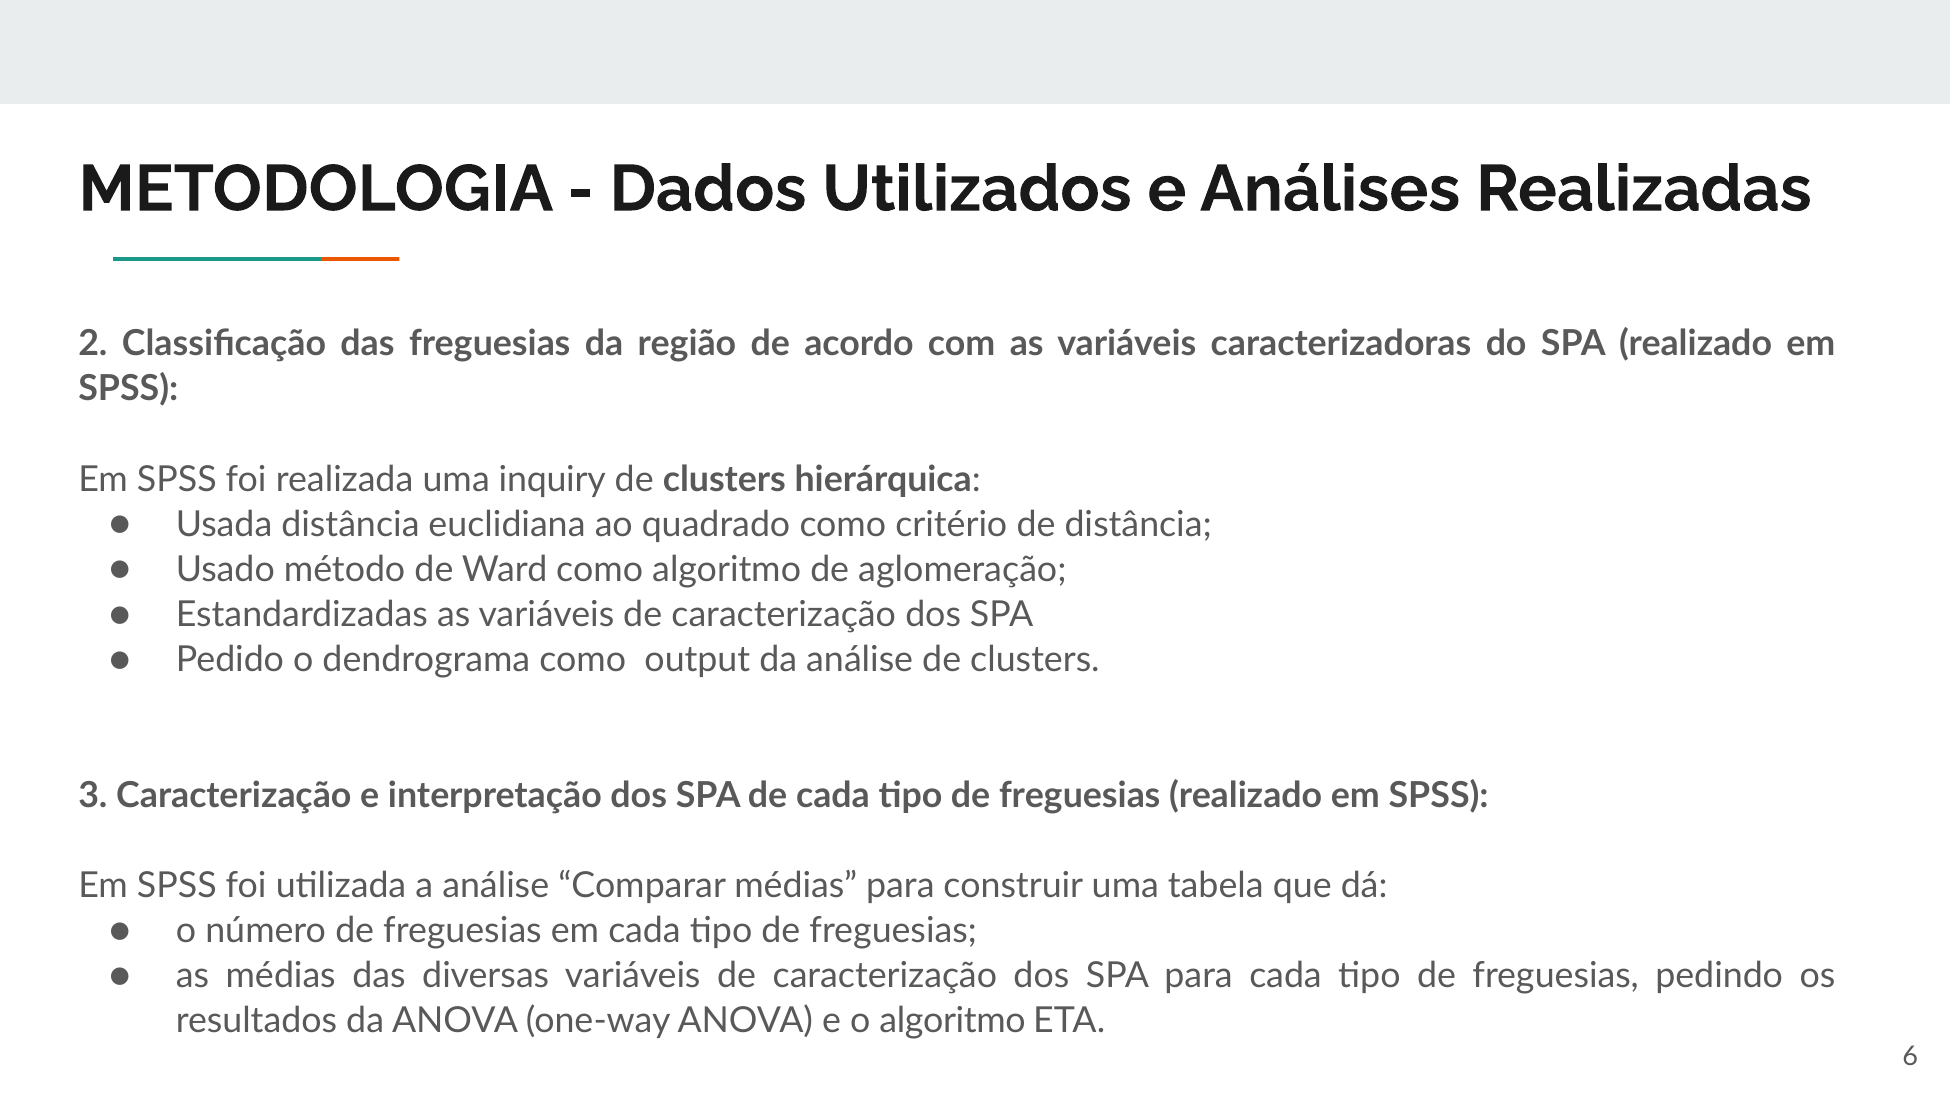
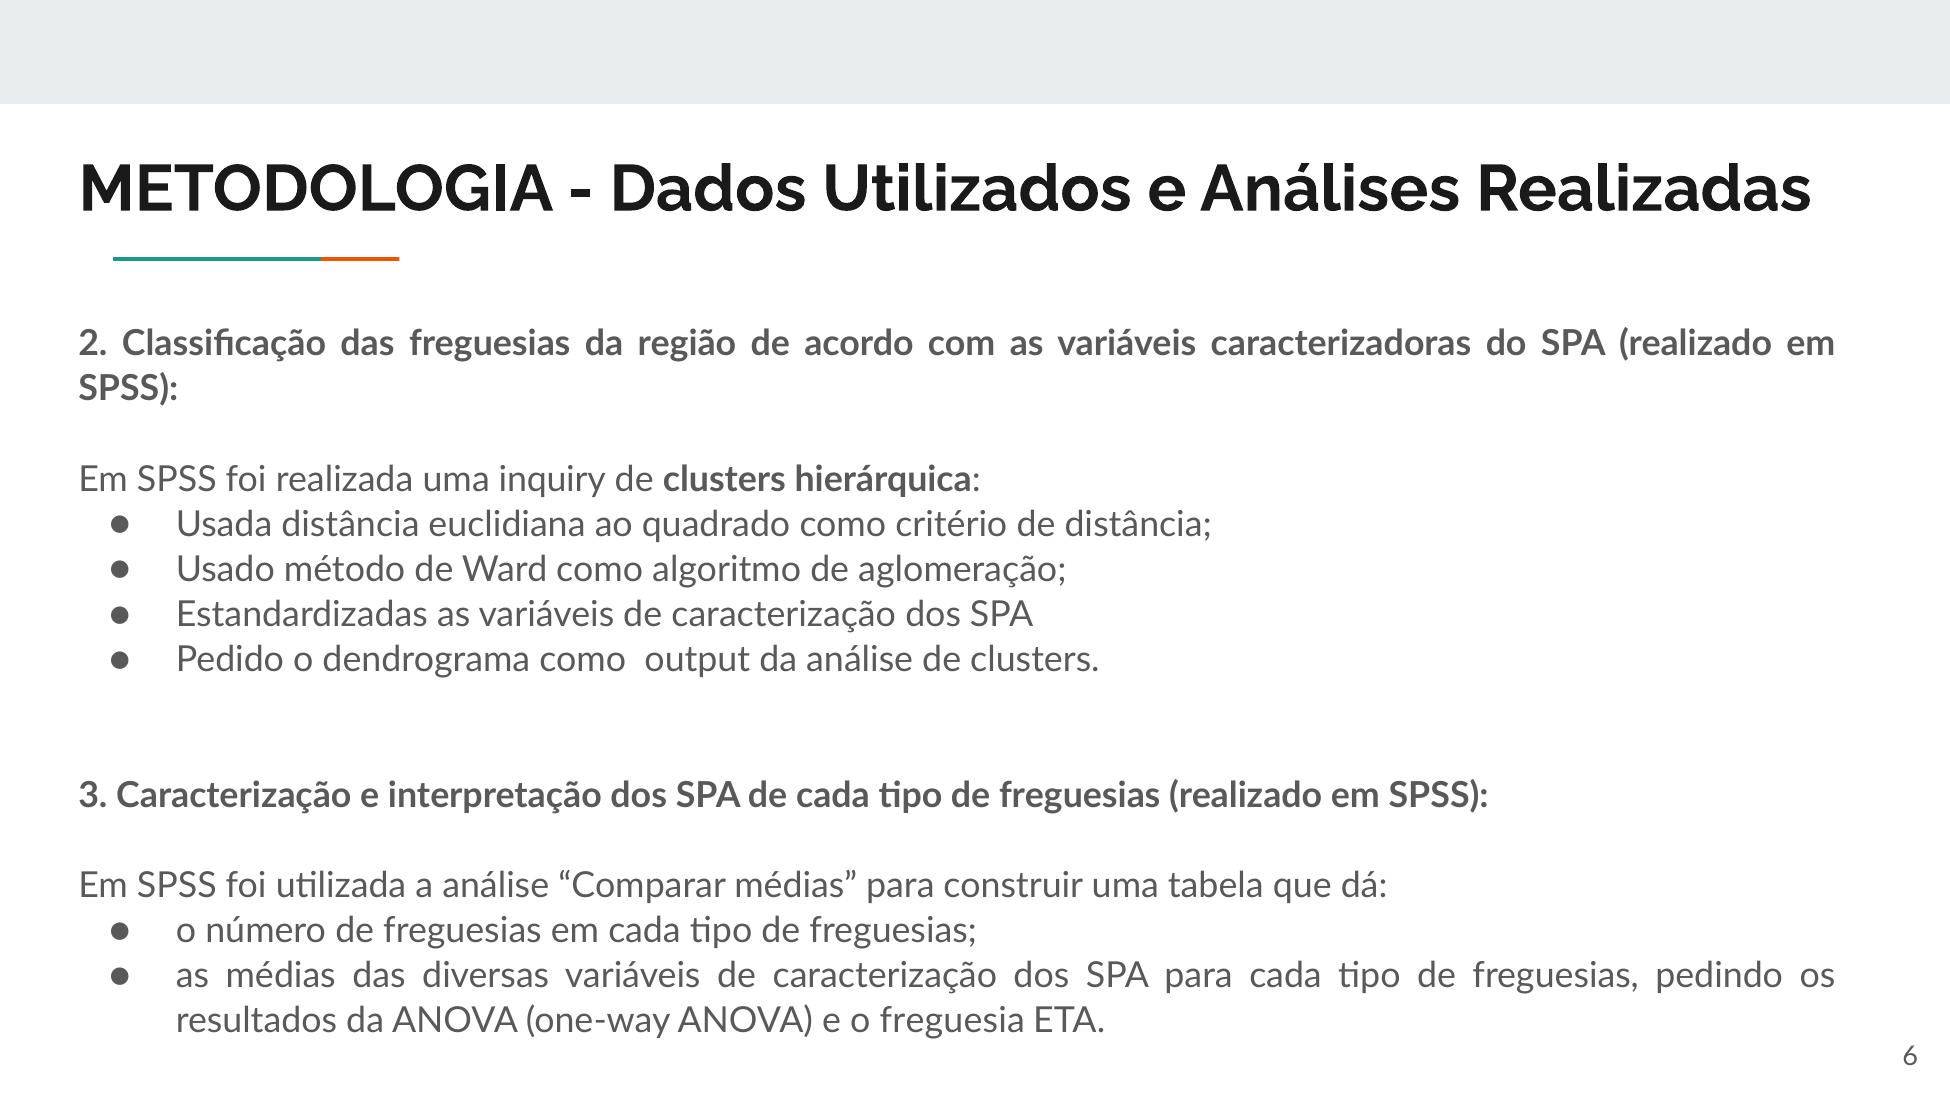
o algoritmo: algoritmo -> freguesia
